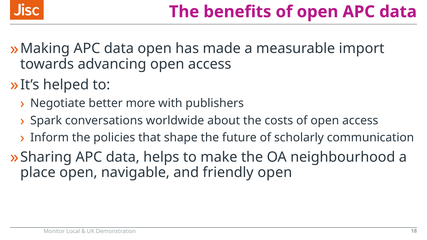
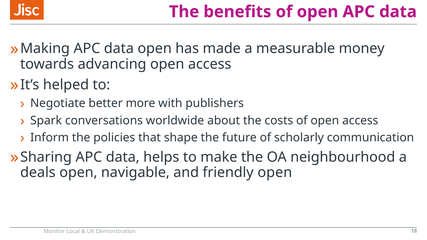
import: import -> money
place: place -> deals
